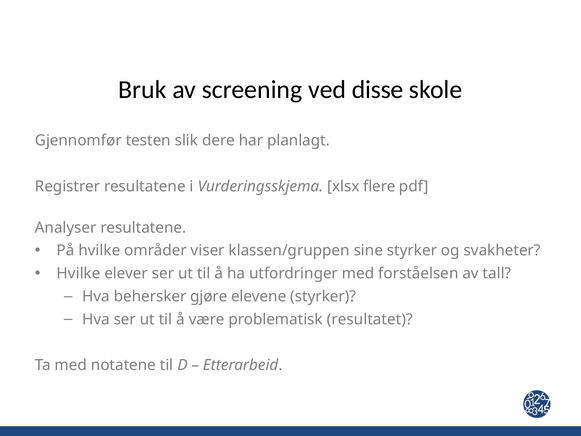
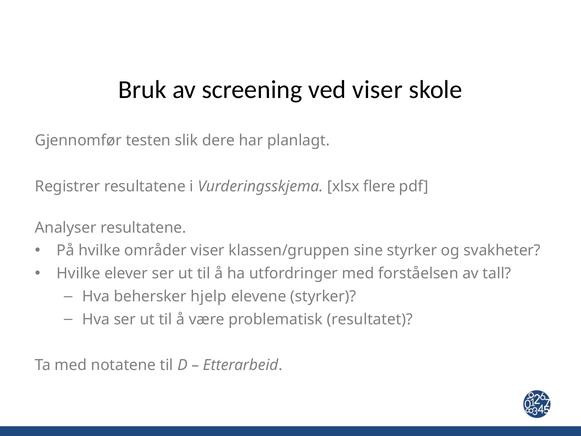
ved disse: disse -> viser
gjøre: gjøre -> hjelp
